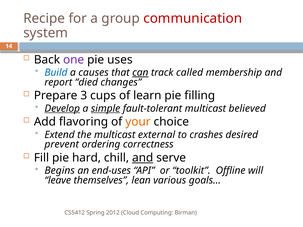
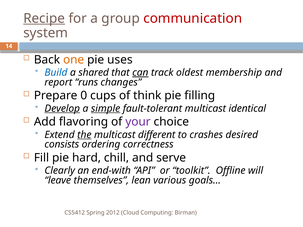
Recipe underline: none -> present
one colour: purple -> orange
causes: causes -> shared
called: called -> oldest
died: died -> runs
3: 3 -> 0
learn: learn -> think
believed: believed -> identical
your colour: orange -> purple
the underline: none -> present
external: external -> different
prevent: prevent -> consists
and at (143, 158) underline: present -> none
Begins: Begins -> Clearly
end-uses: end-uses -> end-with
